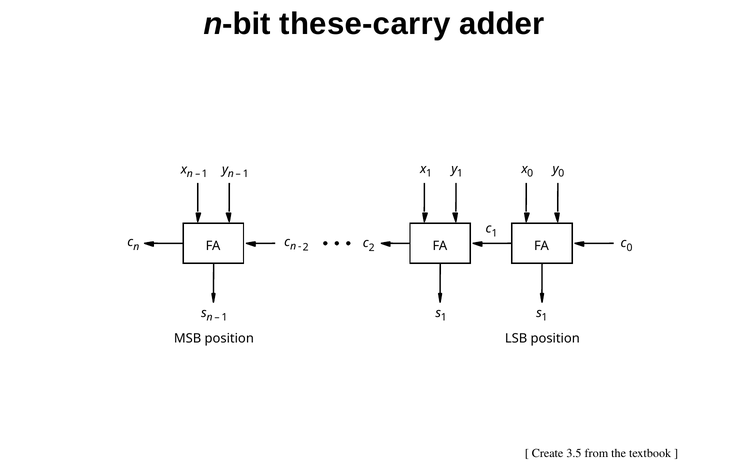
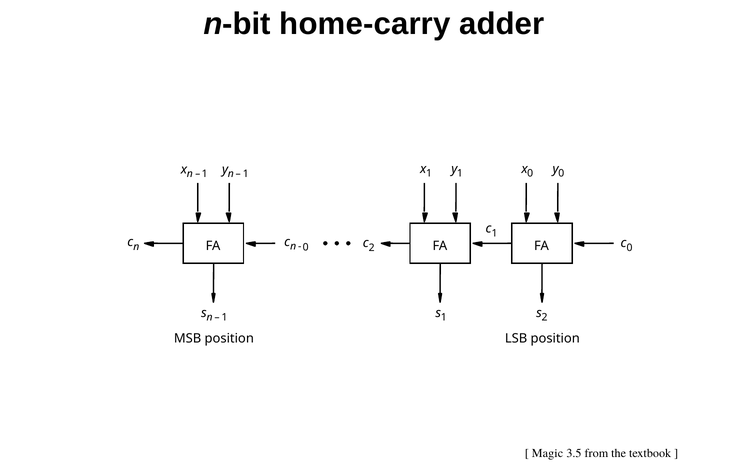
these-carry: these-carry -> home-carry
n 2: 2 -> 0
1 at (545, 317): 1 -> 2
Create: Create -> Magic
